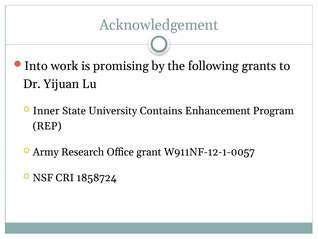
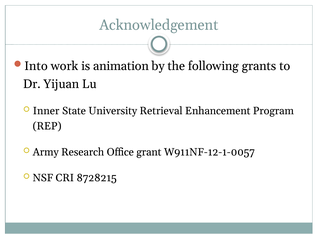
promising: promising -> animation
Contains: Contains -> Retrieval
1858724: 1858724 -> 8728215
